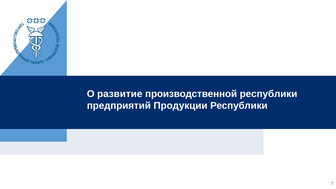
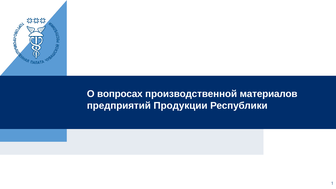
развитие: развитие -> вопросах
производственной республики: республики -> материалов
